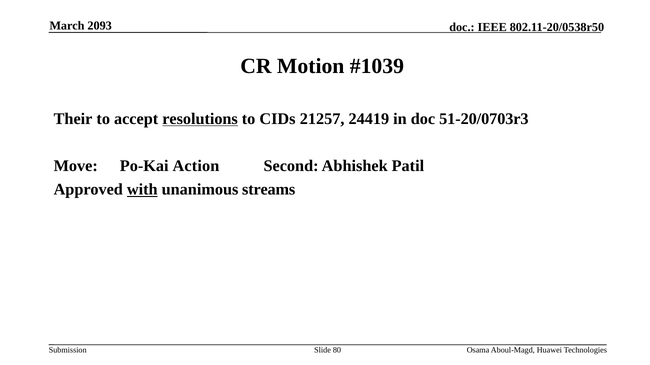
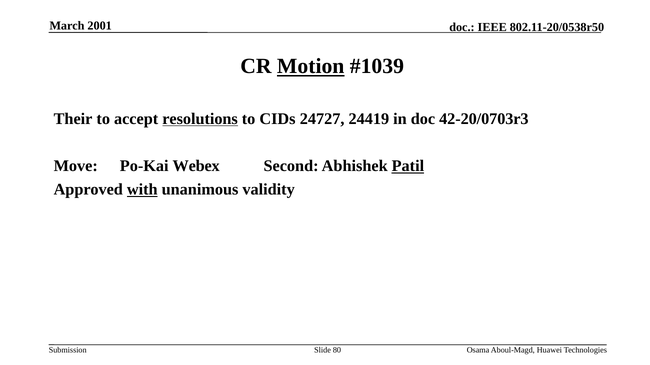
2093: 2093 -> 2001
Motion underline: none -> present
21257: 21257 -> 24727
51-20/0703r3: 51-20/0703r3 -> 42-20/0703r3
Action: Action -> Webex
Patil underline: none -> present
streams: streams -> validity
